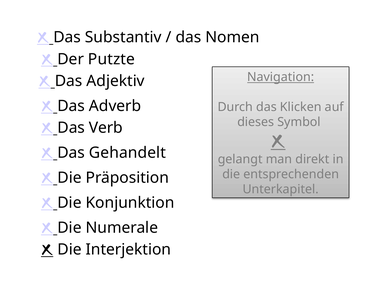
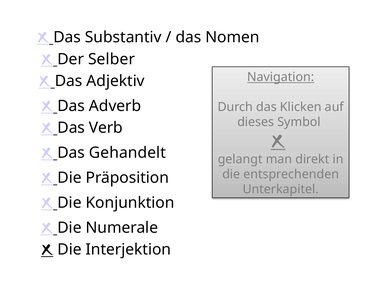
Putzte: Putzte -> Selber
